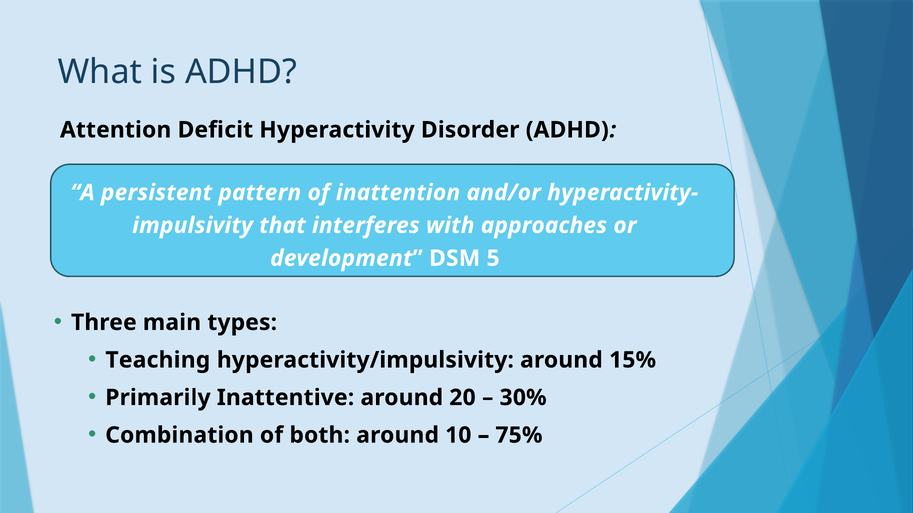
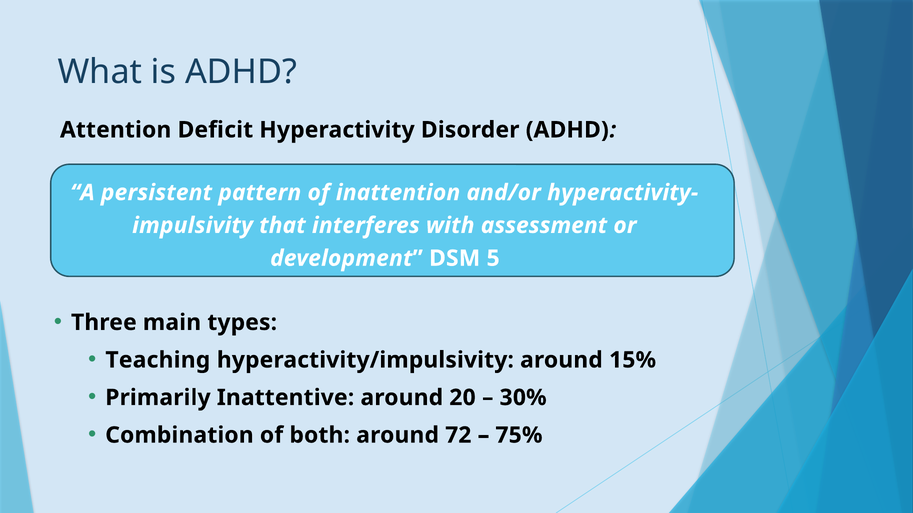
approaches: approaches -> assessment
10: 10 -> 72
